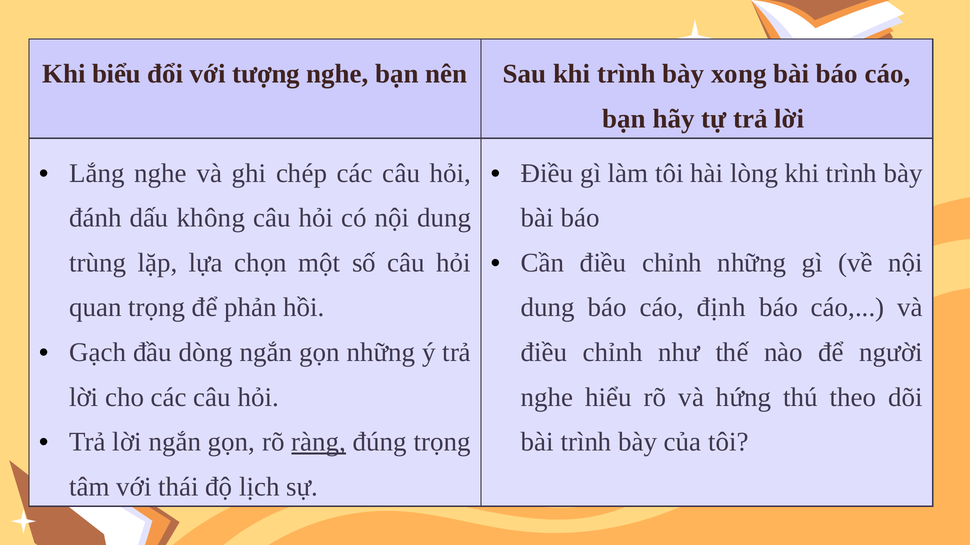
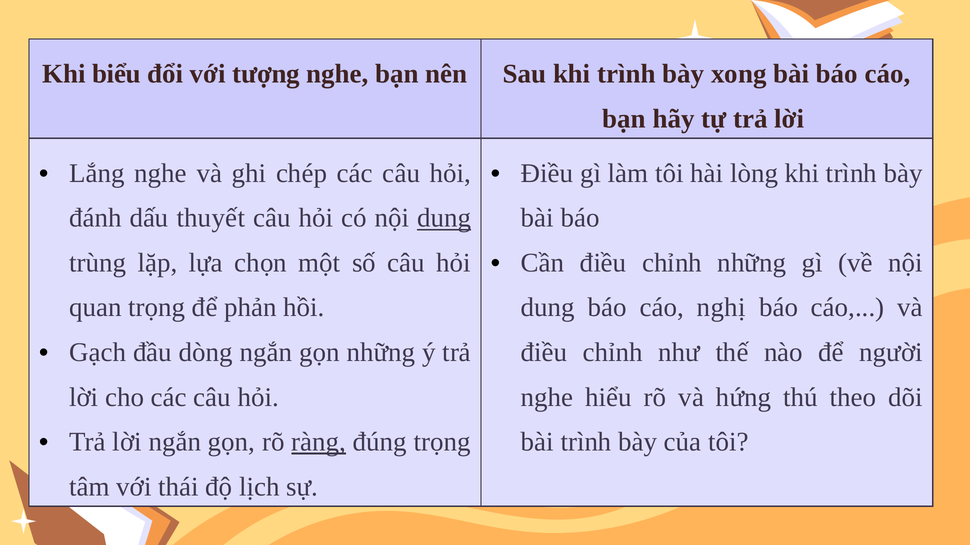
không: không -> thuyết
dung at (444, 218) underline: none -> present
định: định -> nghị
